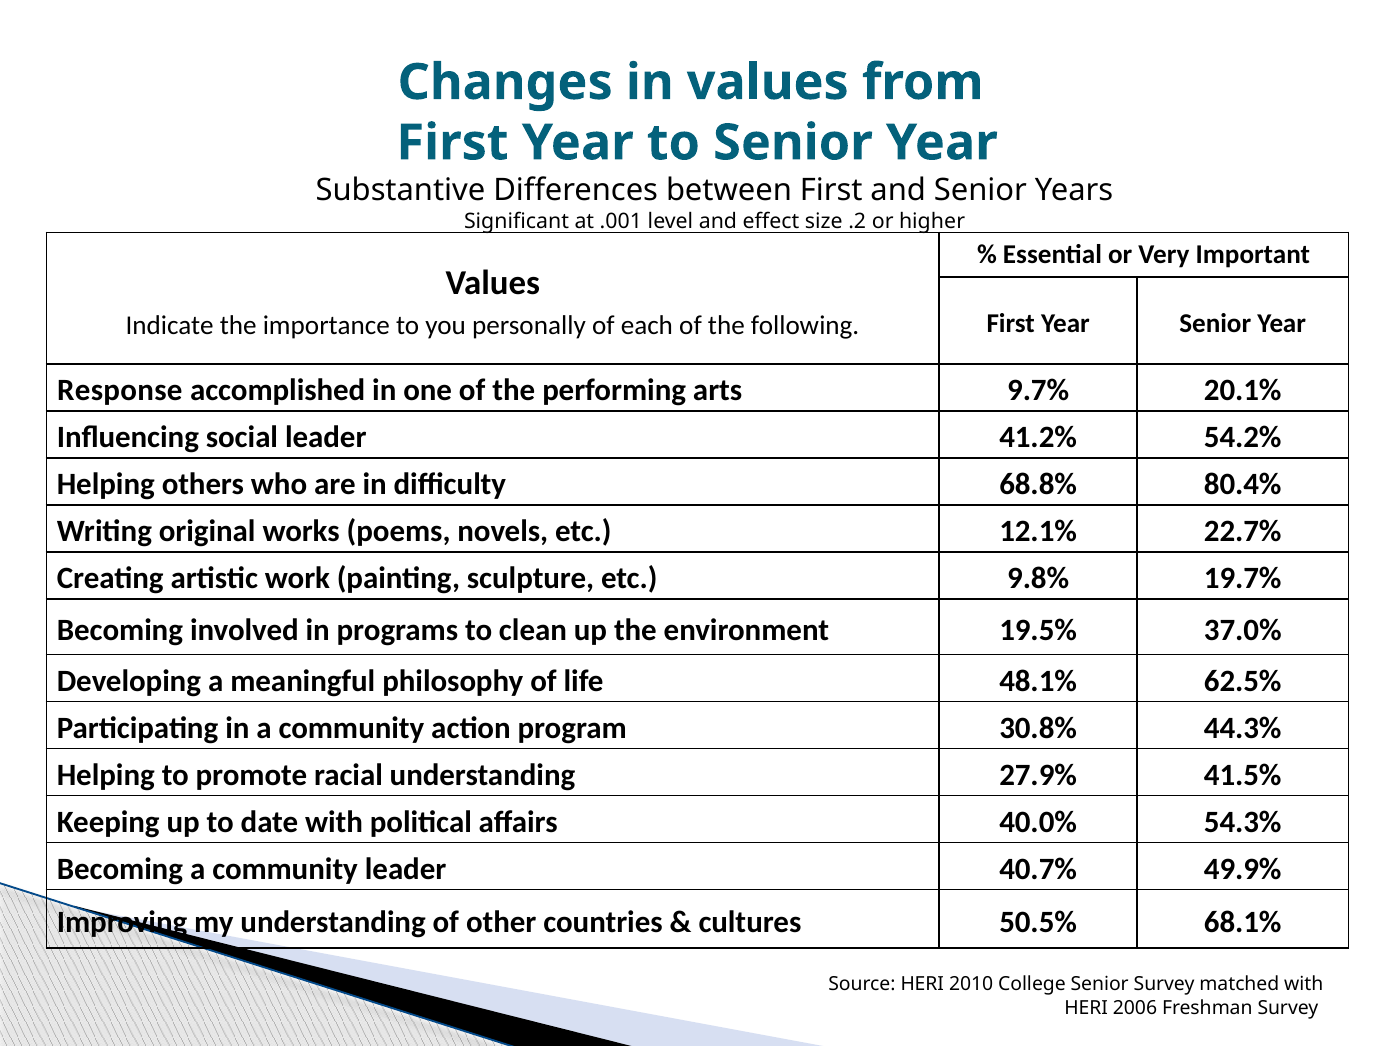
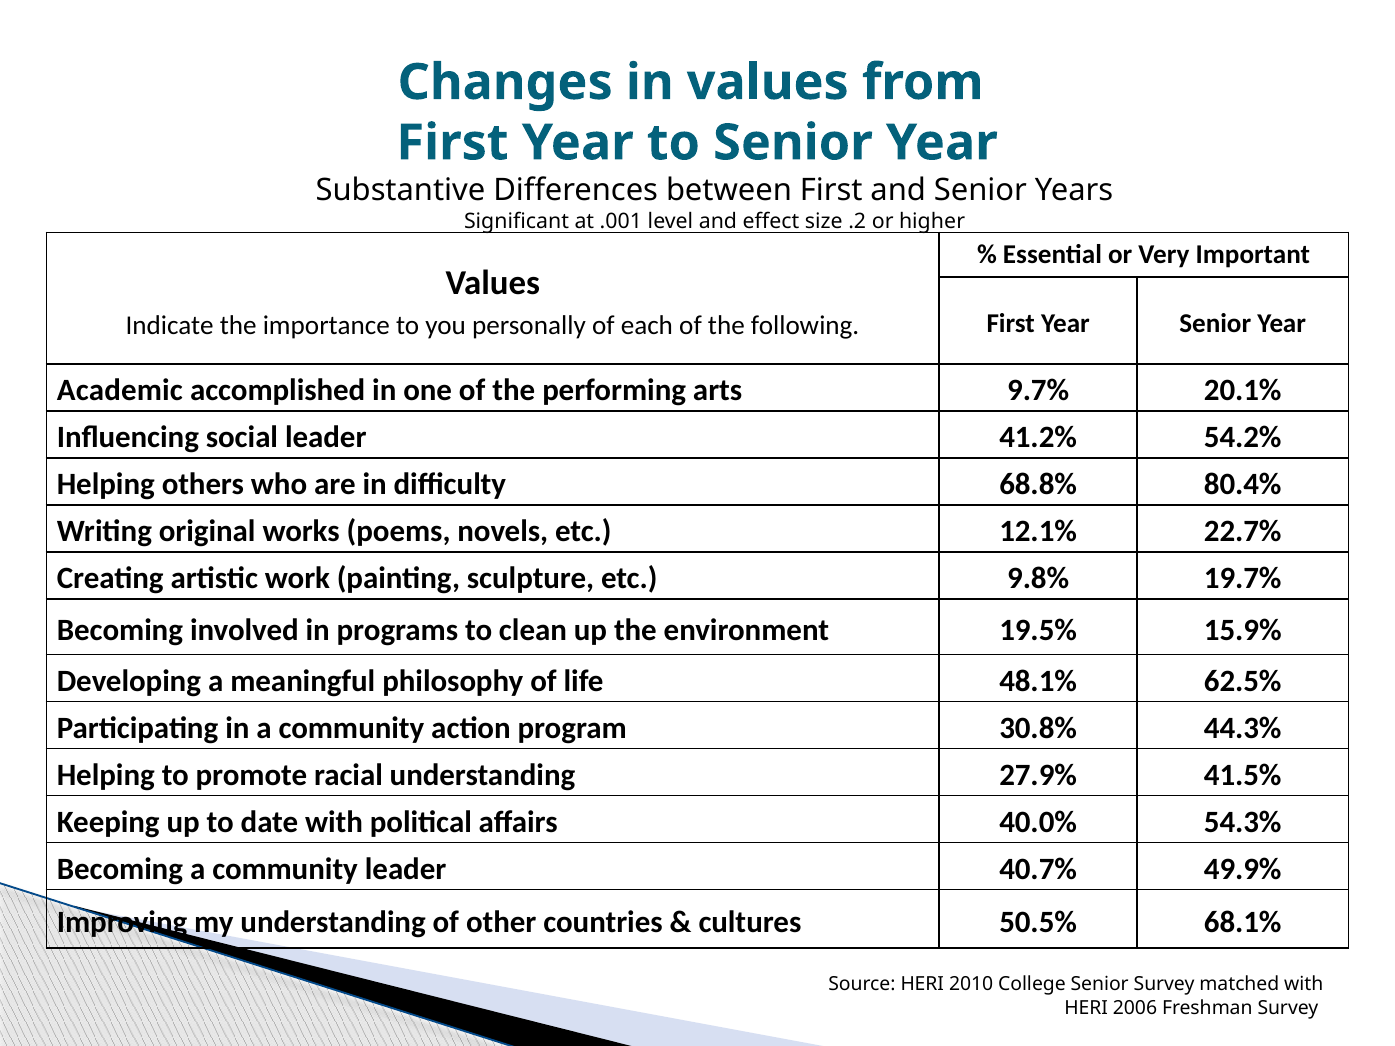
Response: Response -> Academic
37.0%: 37.0% -> 15.9%
